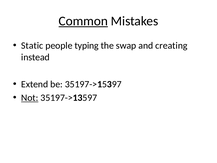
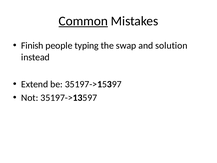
Static: Static -> Finish
creating: creating -> solution
Not underline: present -> none
